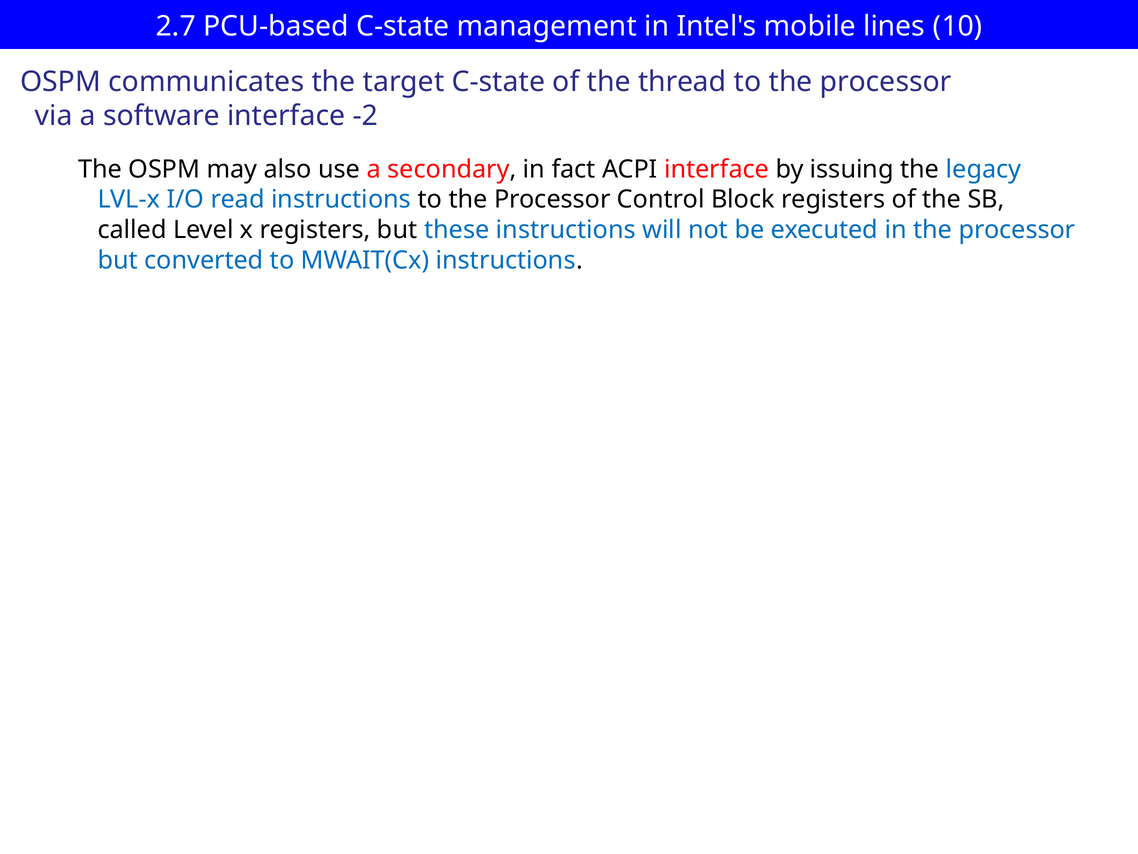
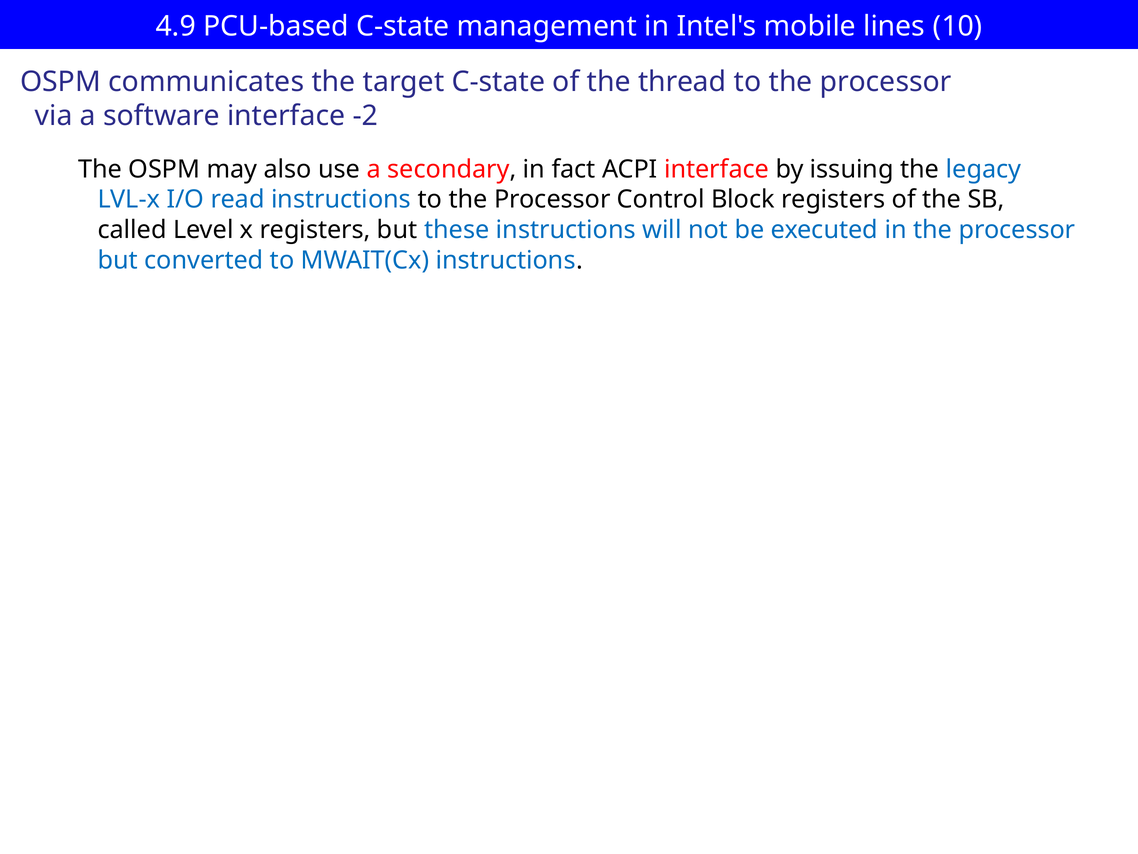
2.7: 2.7 -> 4.9
